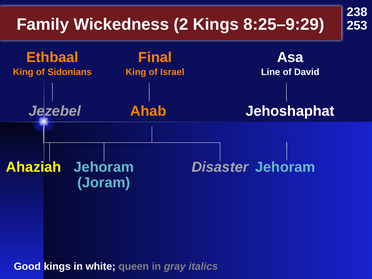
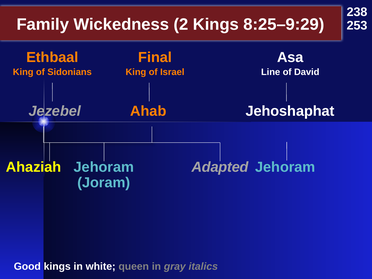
Disaster: Disaster -> Adapted
